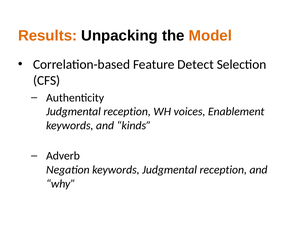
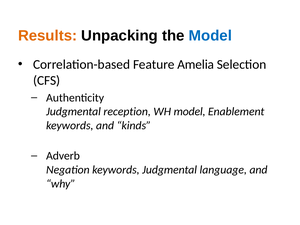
Model at (210, 36) colour: orange -> blue
Detect: Detect -> Amelia
WH voices: voices -> model
keywords Judgmental reception: reception -> language
